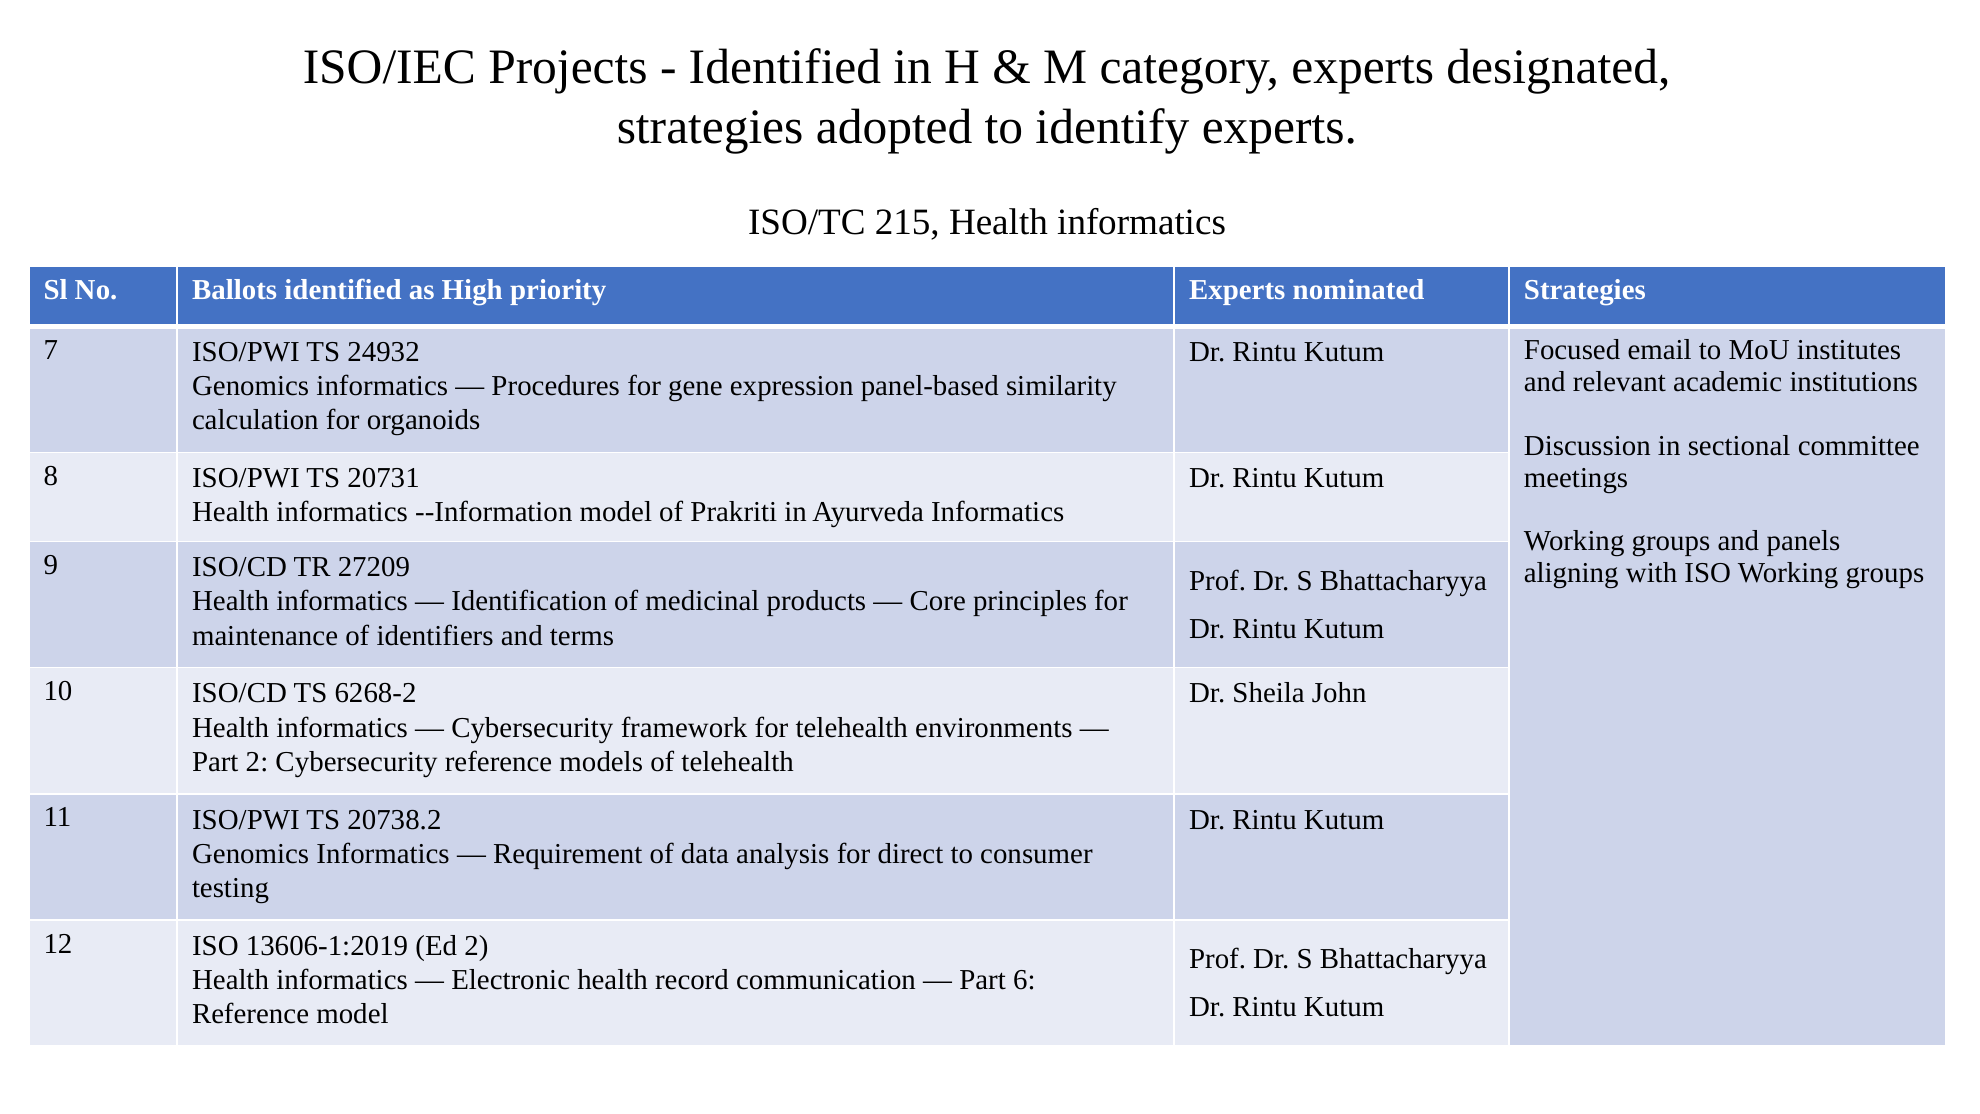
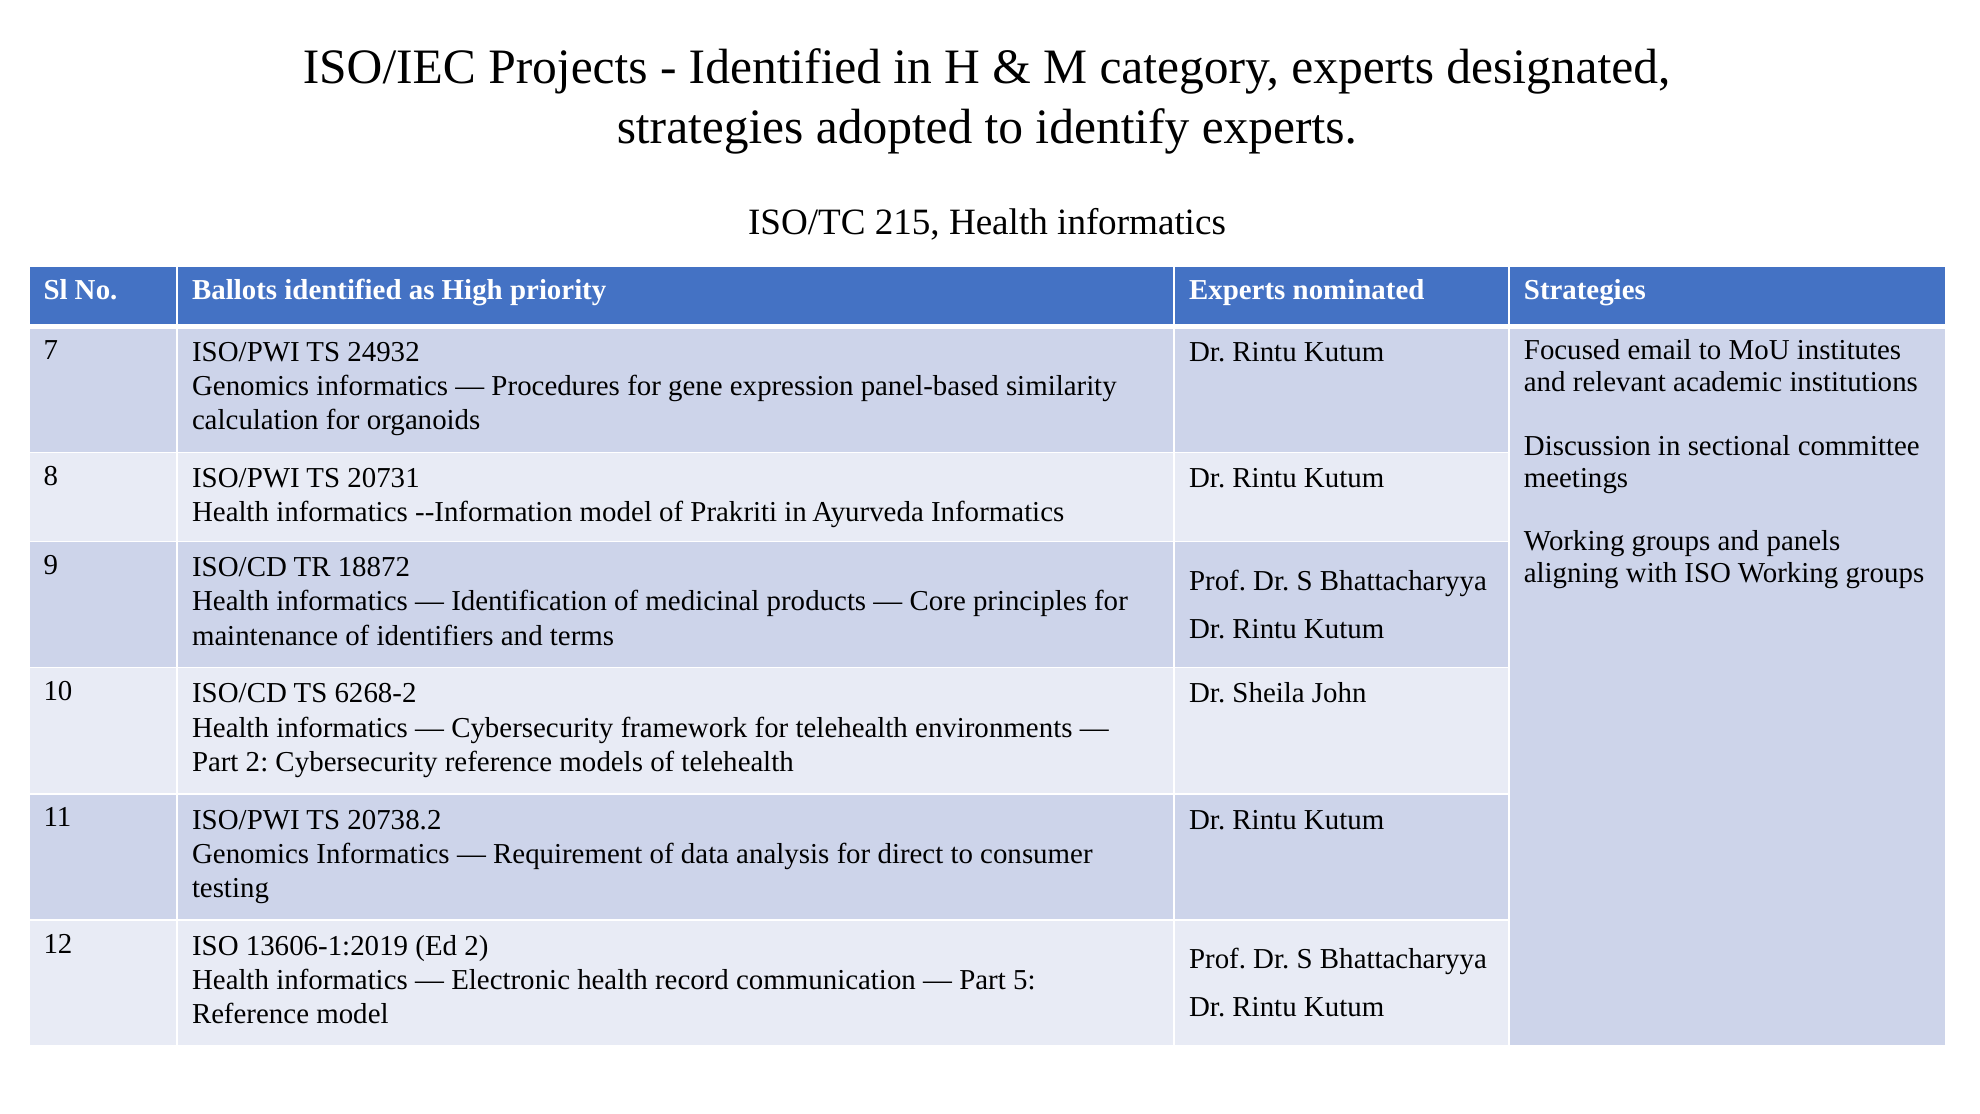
27209: 27209 -> 18872
6: 6 -> 5
